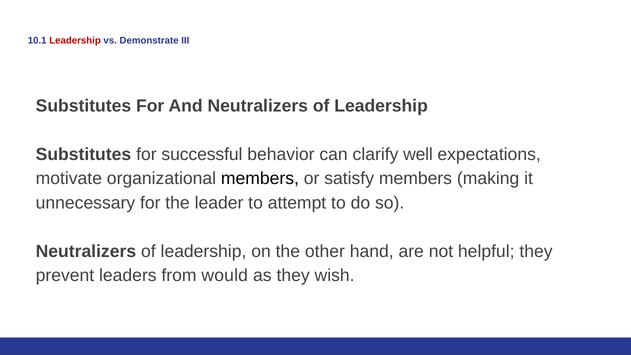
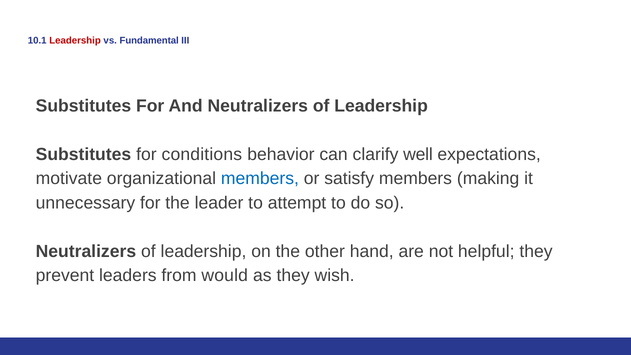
Demonstrate: Demonstrate -> Fundamental
successful: successful -> conditions
members at (260, 179) colour: black -> blue
